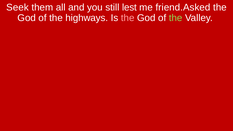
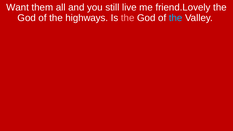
Seek: Seek -> Want
lest: lest -> live
friend.Asked: friend.Asked -> friend.Lovely
the at (176, 18) colour: light green -> light blue
